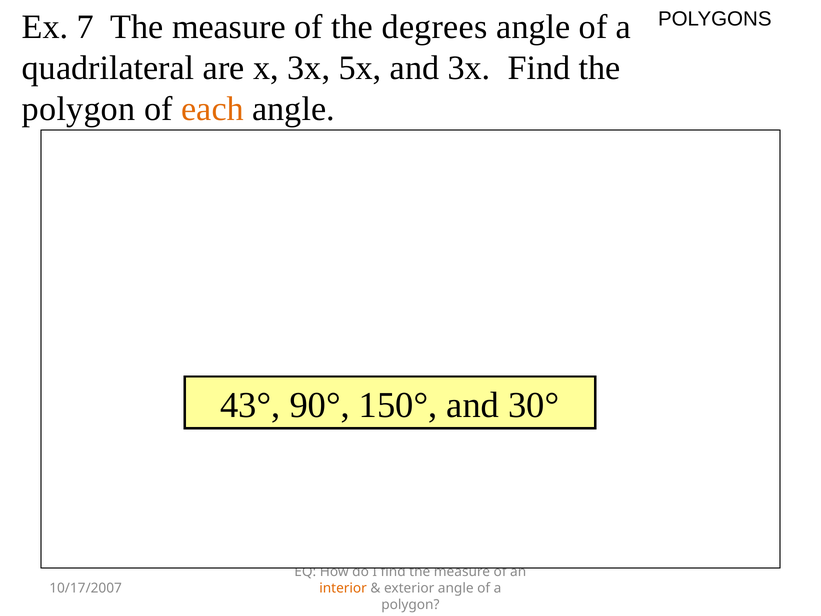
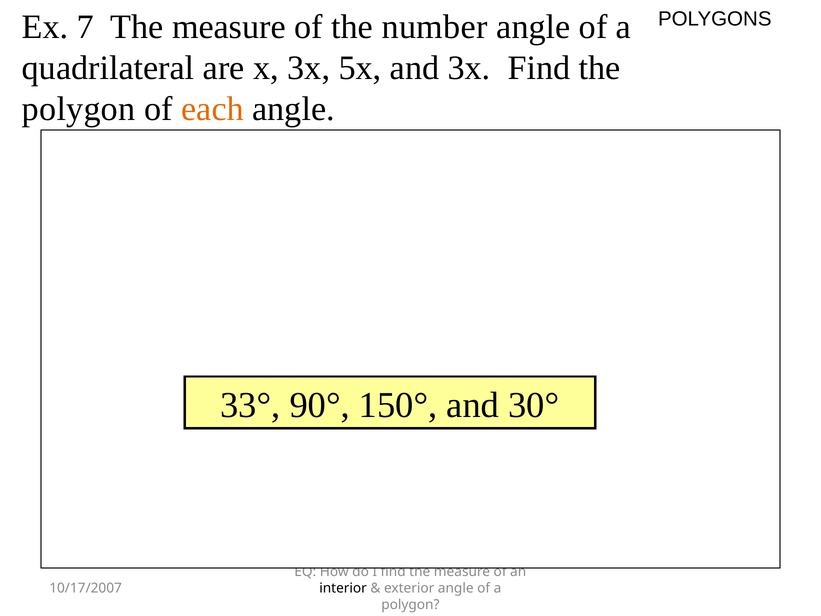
degrees: degrees -> number
43°: 43° -> 33°
interior colour: orange -> black
